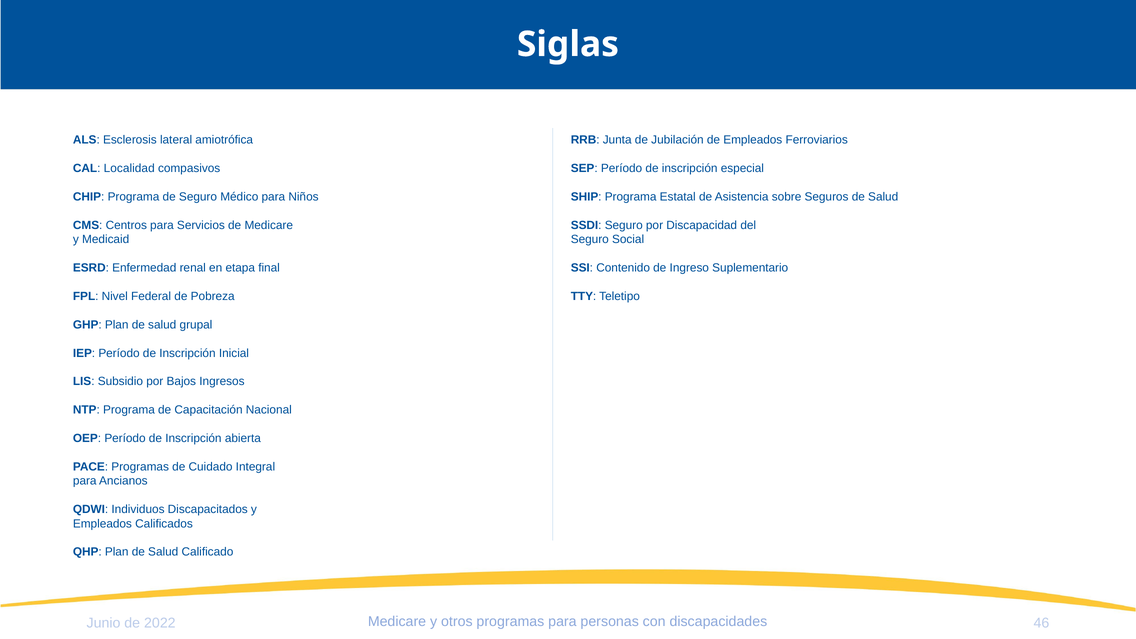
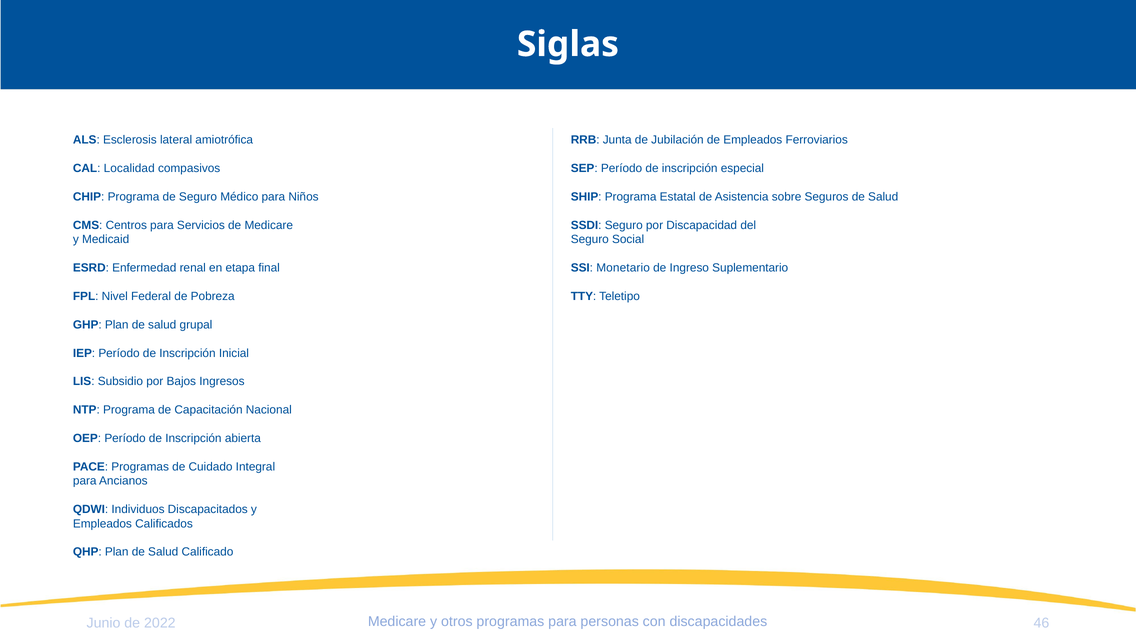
Contenido: Contenido -> Monetario
